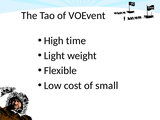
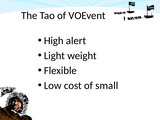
time: time -> alert
